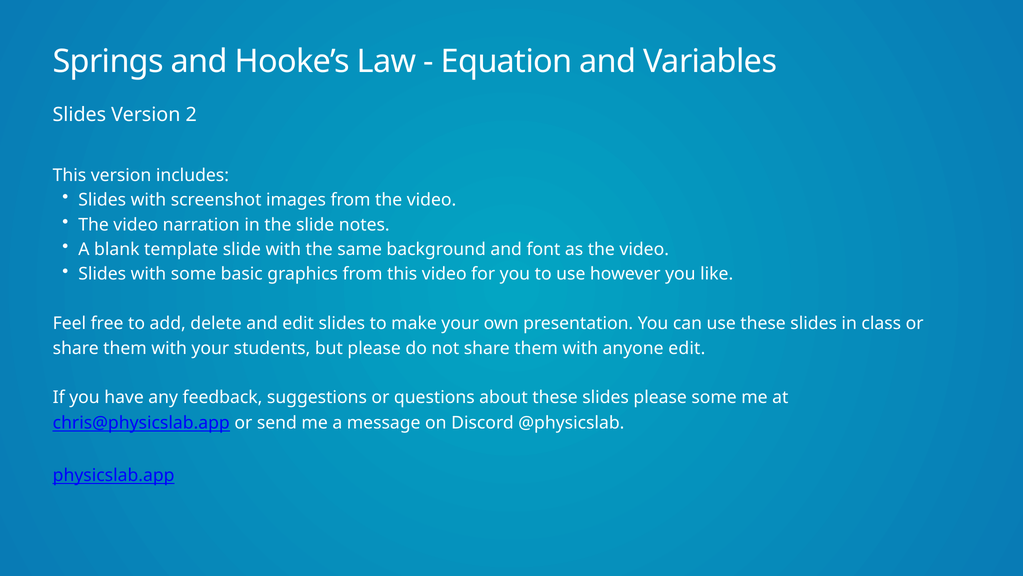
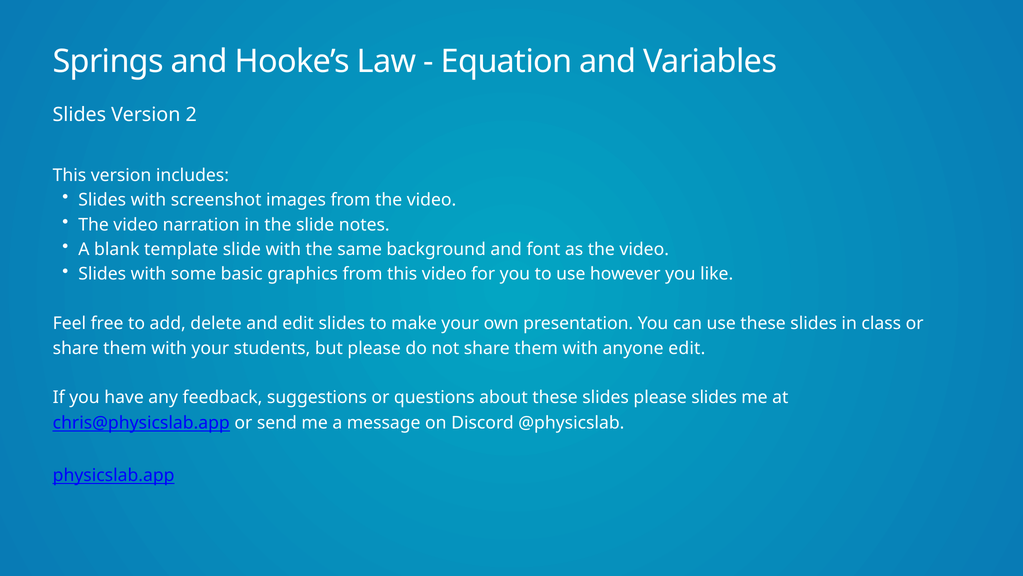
please some: some -> slides
